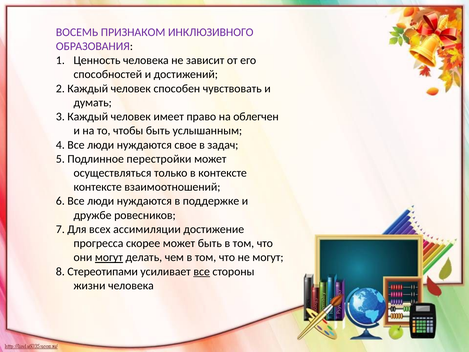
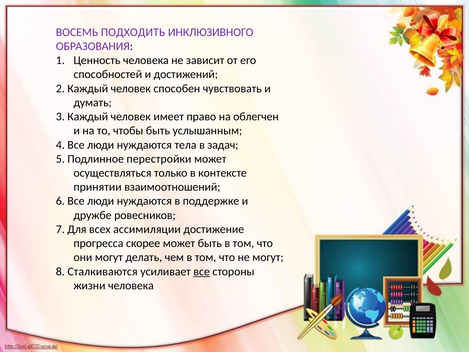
ПРИЗНАКОМ: ПРИЗНАКОМ -> ПОДХОДИТЬ
свое: свое -> тела
контексте at (98, 187): контексте -> принятии
могут at (109, 257) underline: present -> none
Стереотипами: Стереотипами -> Сталкиваются
